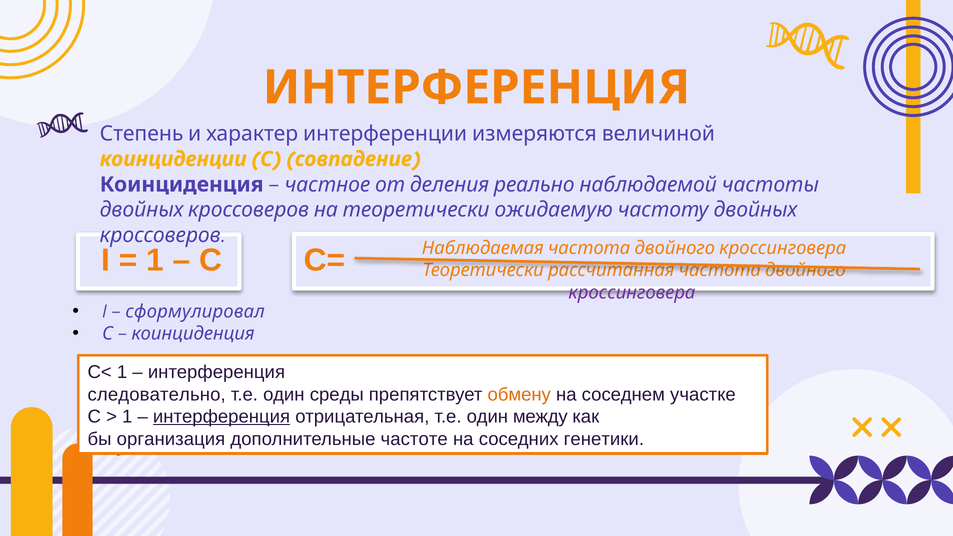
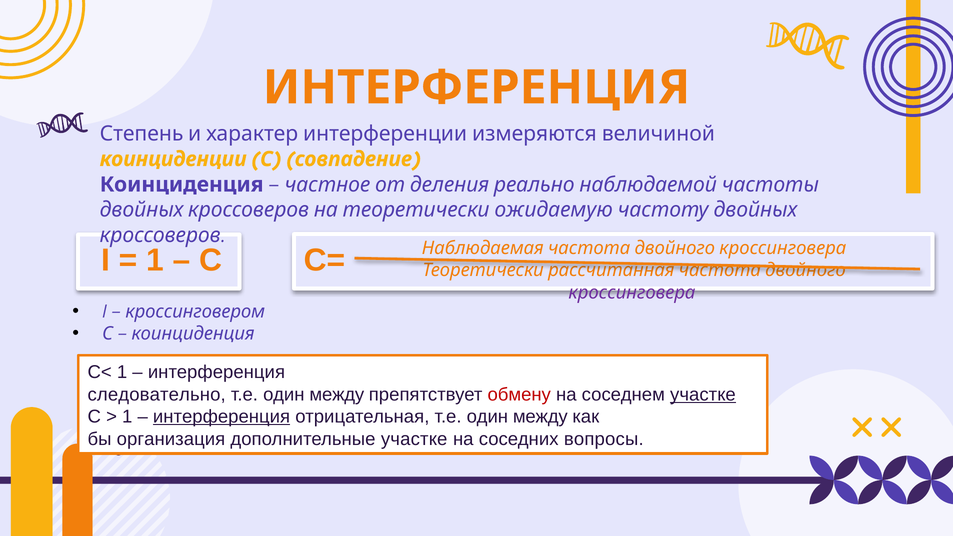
сформулировал: сформулировал -> кроссинговером
среды at (337, 395): среды -> между
обмену colour: orange -> red
участке at (703, 395) underline: none -> present
дополнительные частоте: частоте -> участке
генетики: генетики -> вопросы
